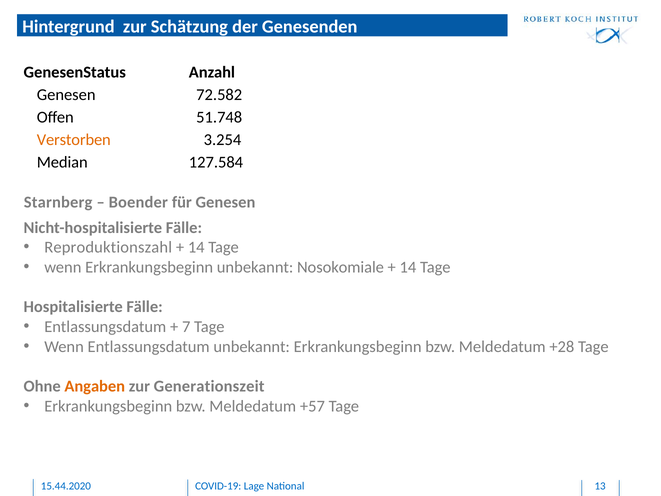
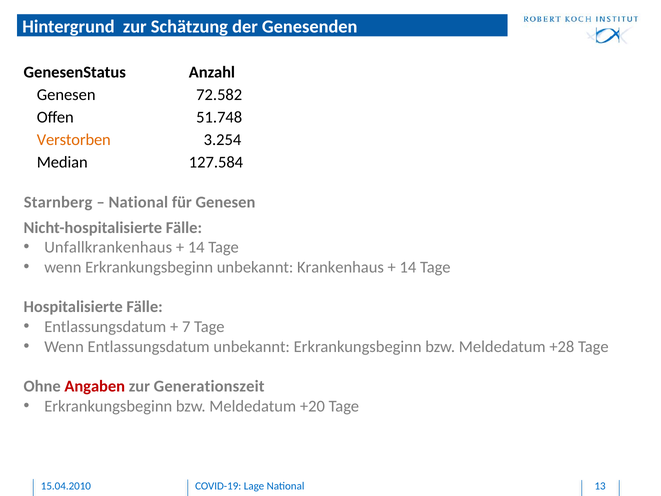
Boender at (138, 202): Boender -> National
Reproduktionszahl: Reproduktionszahl -> Unfallkrankenhaus
Nosokomiale: Nosokomiale -> Krankenhaus
Angaben colour: orange -> red
+57: +57 -> +20
15.44.2020: 15.44.2020 -> 15.04.2010
